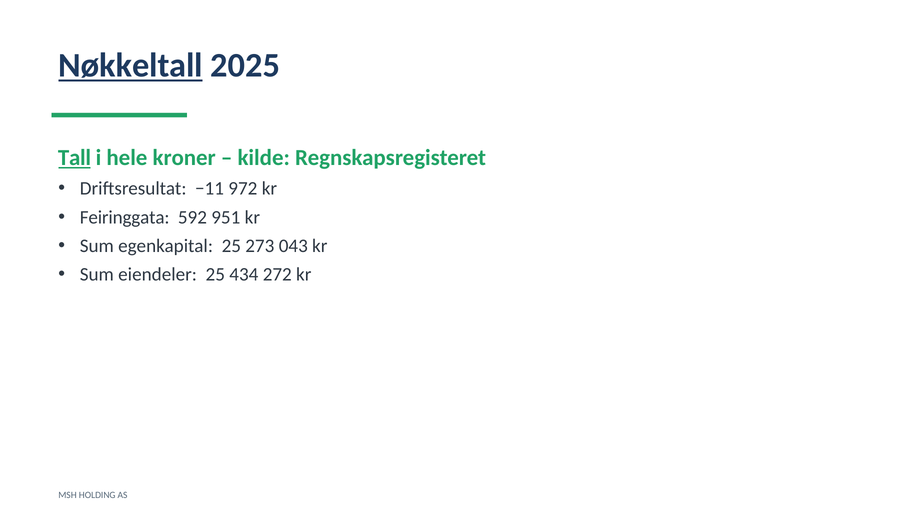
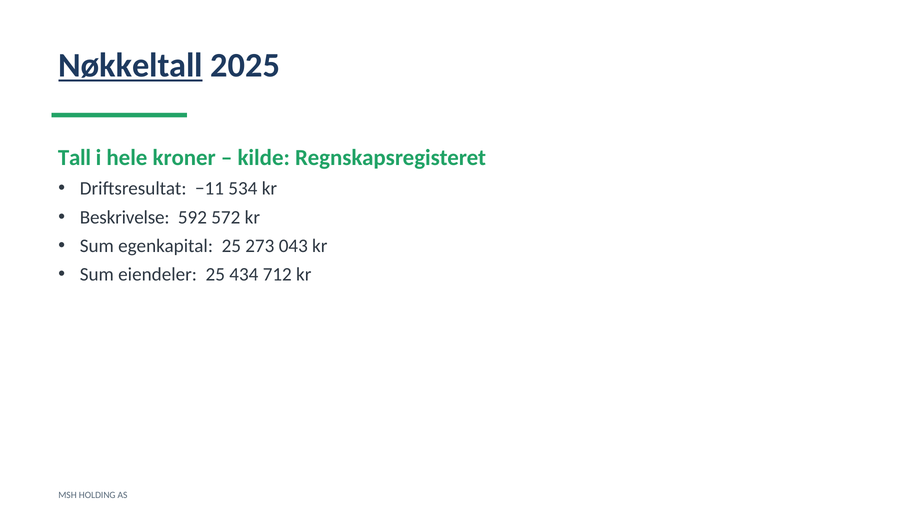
Tall underline: present -> none
972: 972 -> 534
Feiringgata: Feiringgata -> Beskrivelse
951: 951 -> 572
272: 272 -> 712
